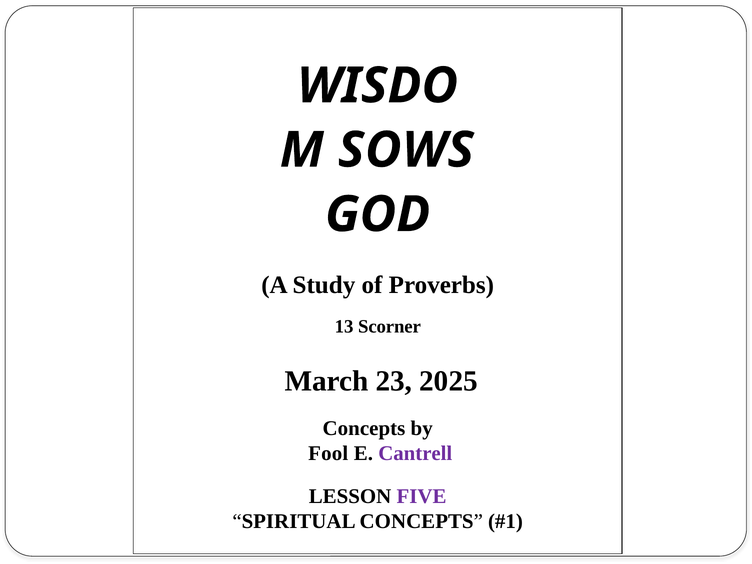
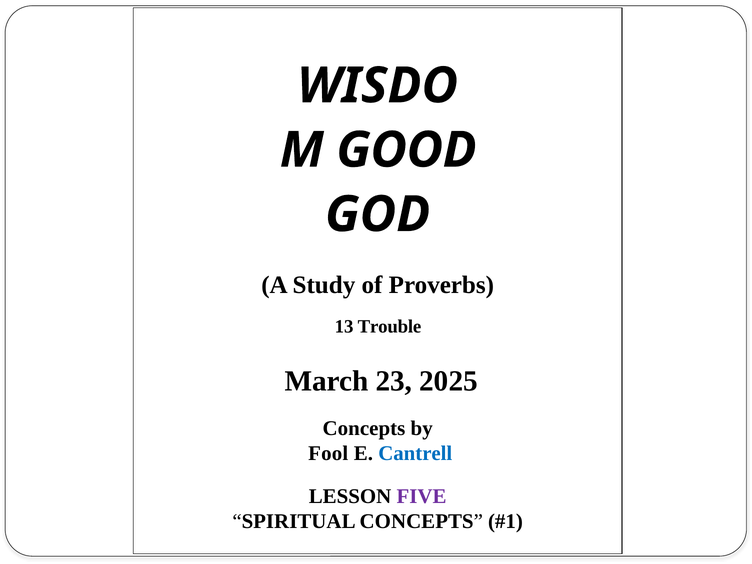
SOWS: SOWS -> GOOD
Scorner: Scorner -> Trouble
Cantrell colour: purple -> blue
